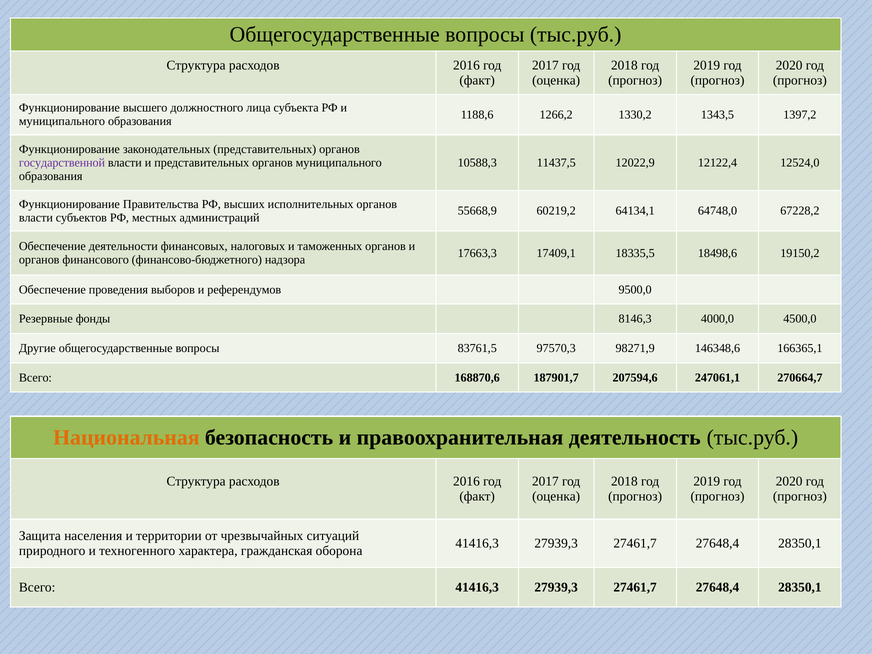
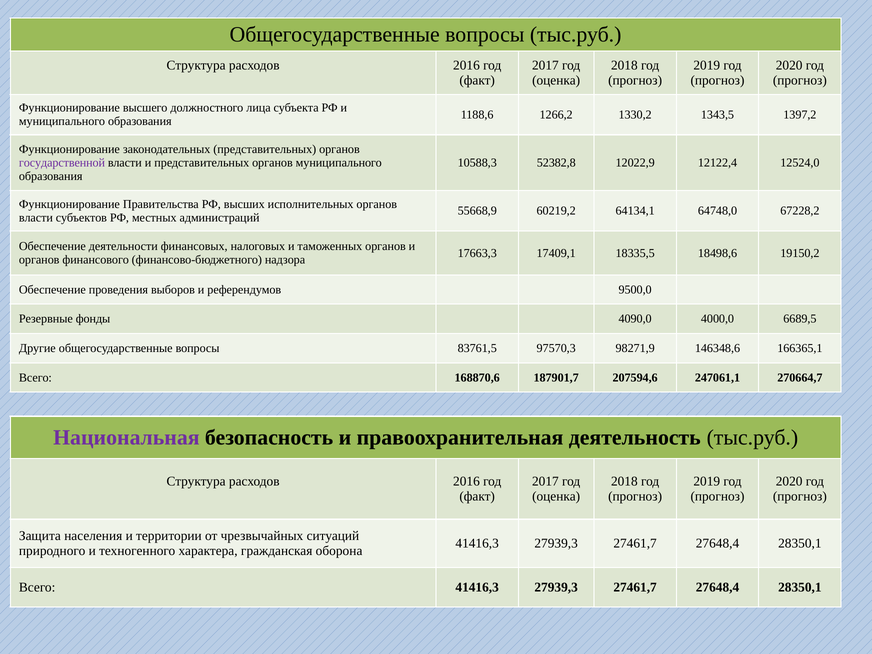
11437,5: 11437,5 -> 52382,8
8146,3: 8146,3 -> 4090,0
4500,0: 4500,0 -> 6689,5
Национальная colour: orange -> purple
